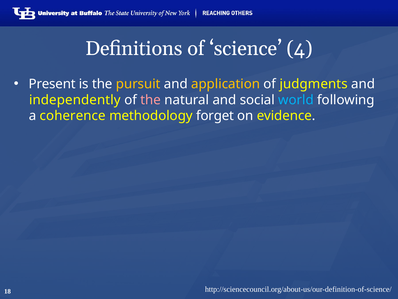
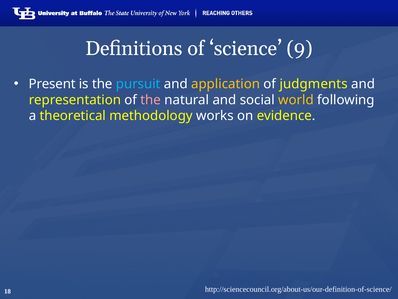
4: 4 -> 9
pursuit colour: yellow -> light blue
independently: independently -> representation
world colour: light blue -> yellow
coherence: coherence -> theoretical
forget: forget -> works
